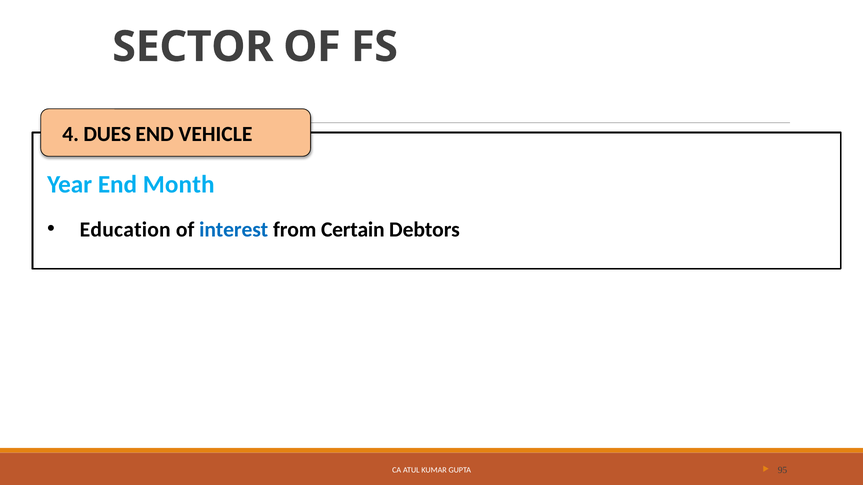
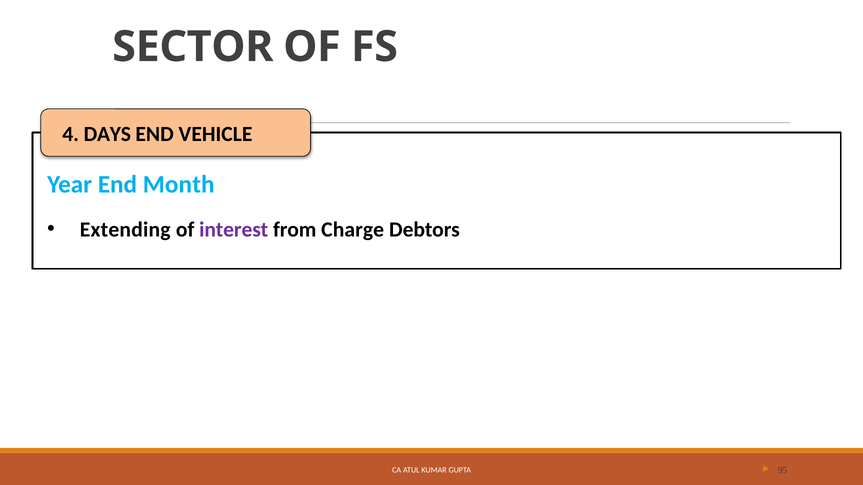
DUES: DUES -> DAYS
Education: Education -> Extending
interest colour: blue -> purple
Certain: Certain -> Charge
